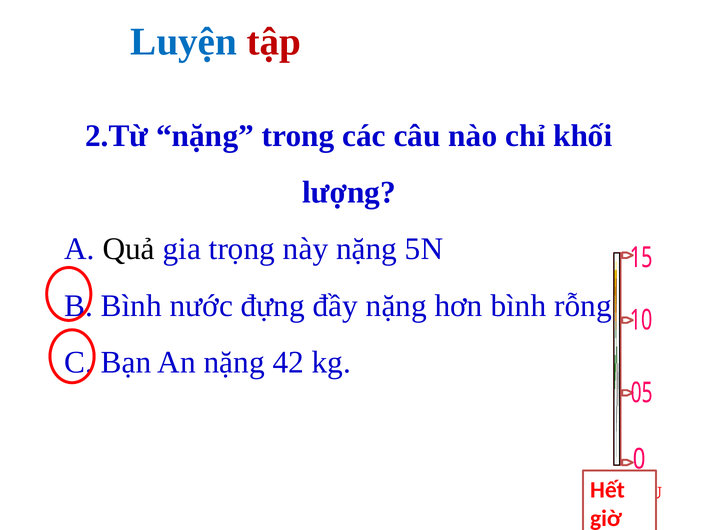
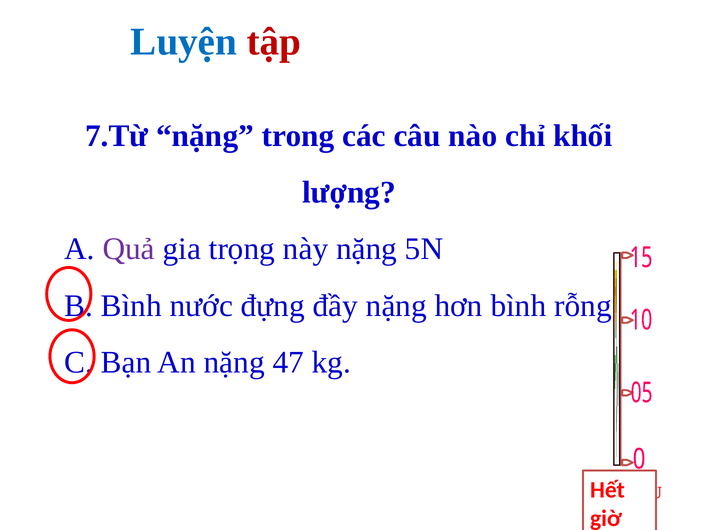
2.Từ: 2.Từ -> 7.Từ
Quả colour: black -> purple
42: 42 -> 47
